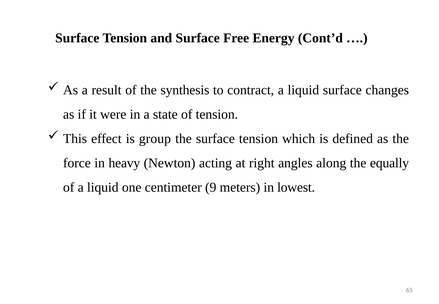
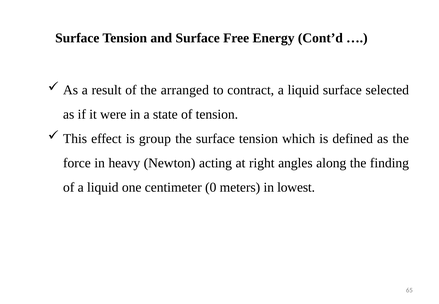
synthesis: synthesis -> arranged
changes: changes -> selected
equally: equally -> finding
9: 9 -> 0
